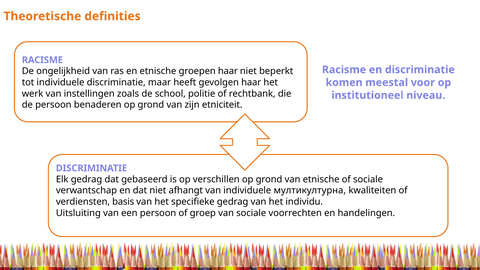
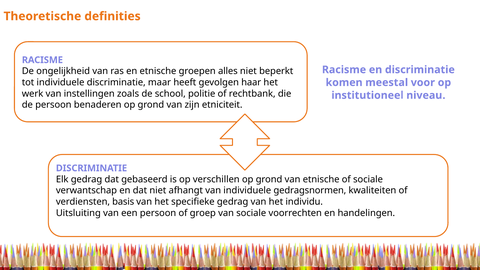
groepen haar: haar -> alles
мултикултурна: мултикултурна -> gedragsnormen
